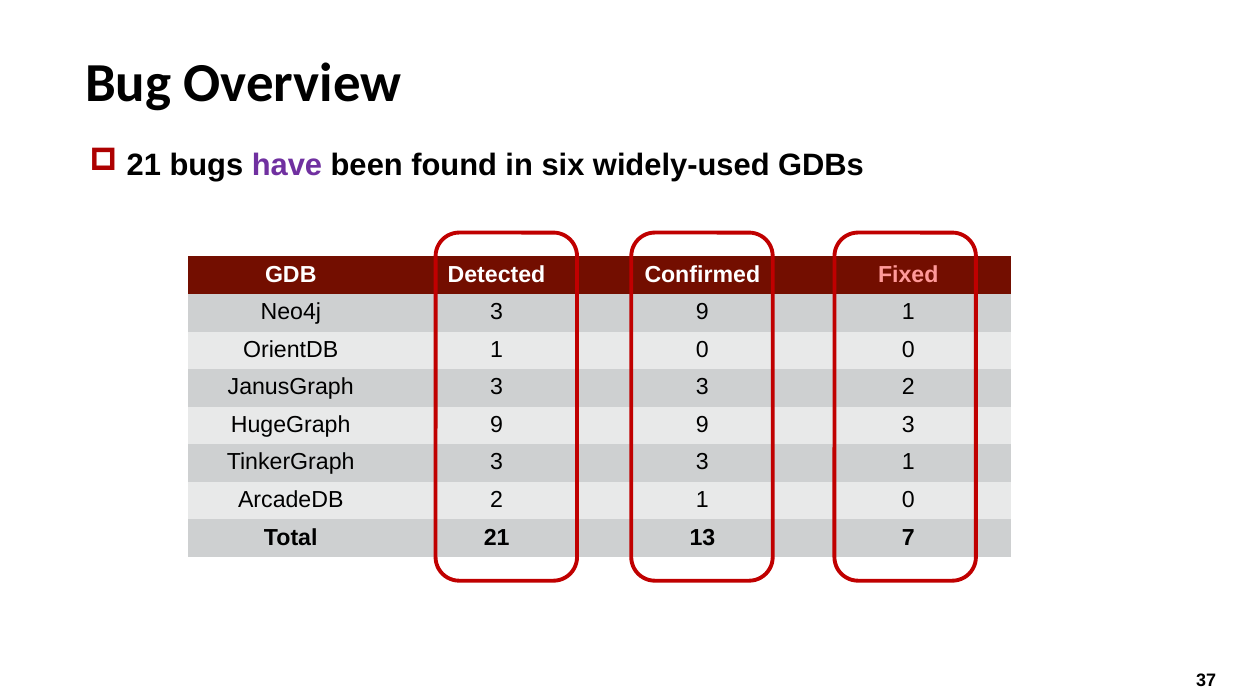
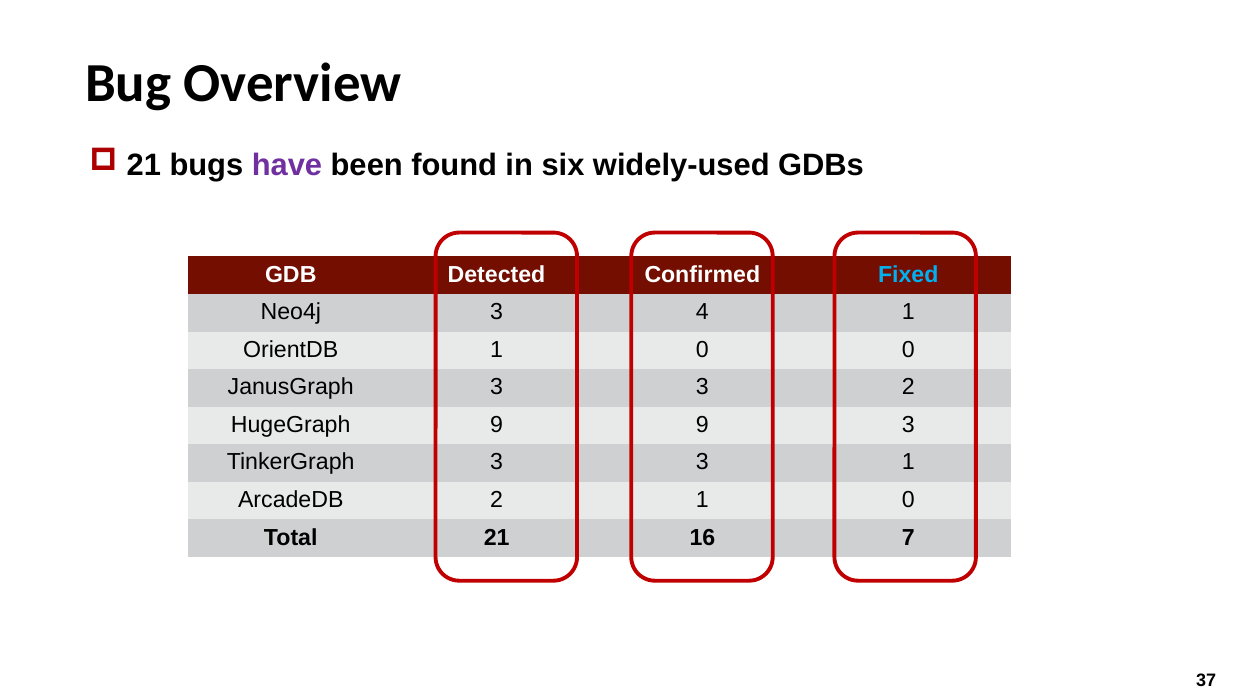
Fixed colour: pink -> light blue
3 9: 9 -> 4
13: 13 -> 16
